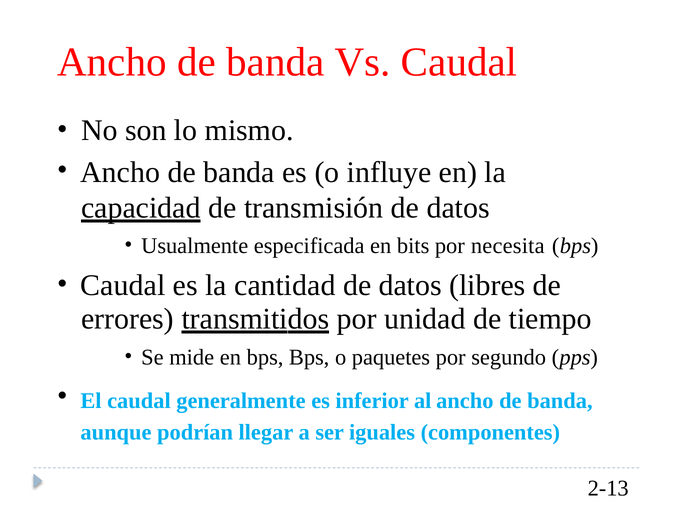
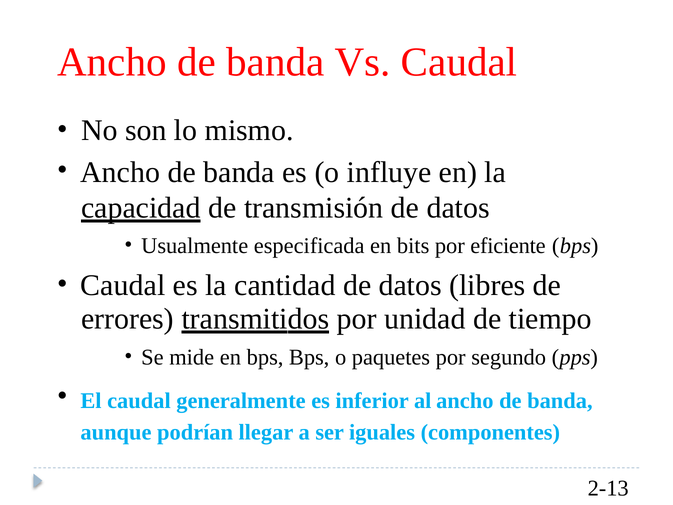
necesita: necesita -> eficiente
